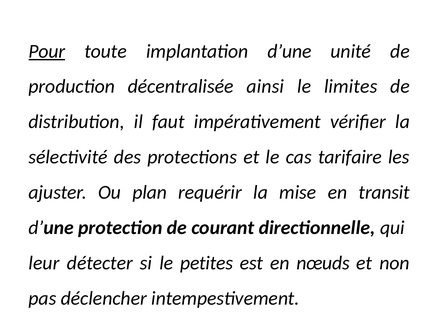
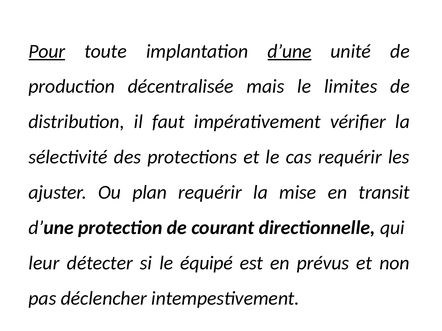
d’une at (290, 51) underline: none -> present
ainsi: ainsi -> mais
cas tarifaire: tarifaire -> requérir
petites: petites -> équipé
nœuds: nœuds -> prévus
